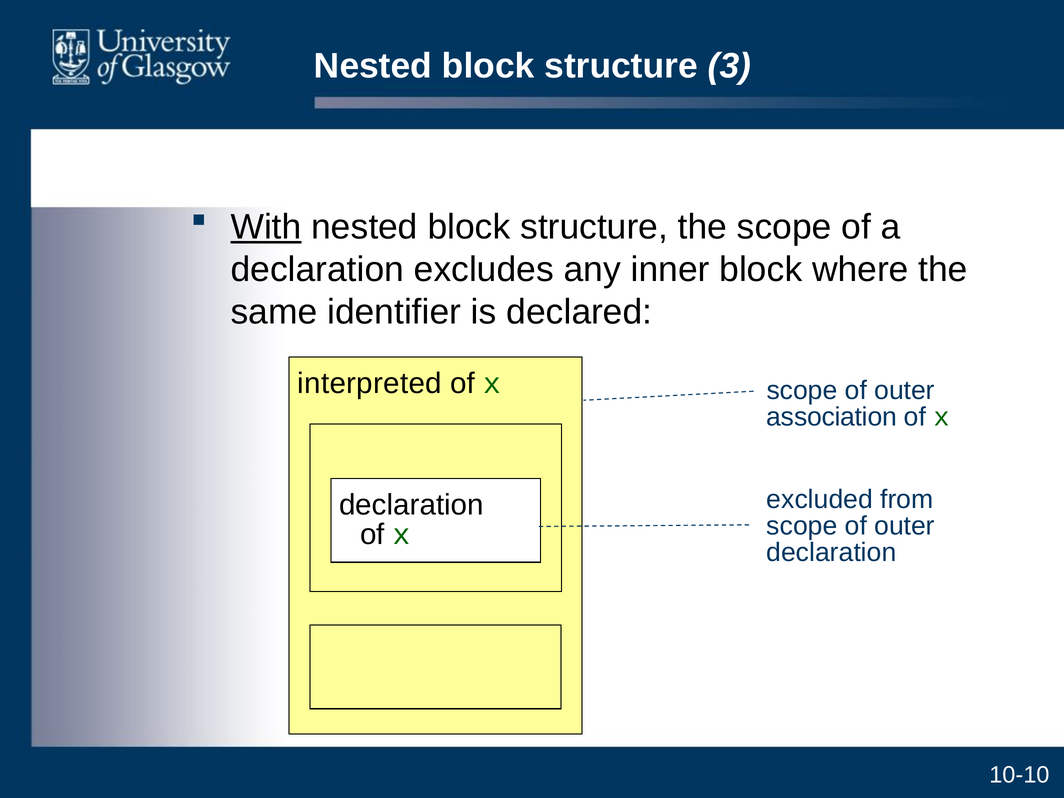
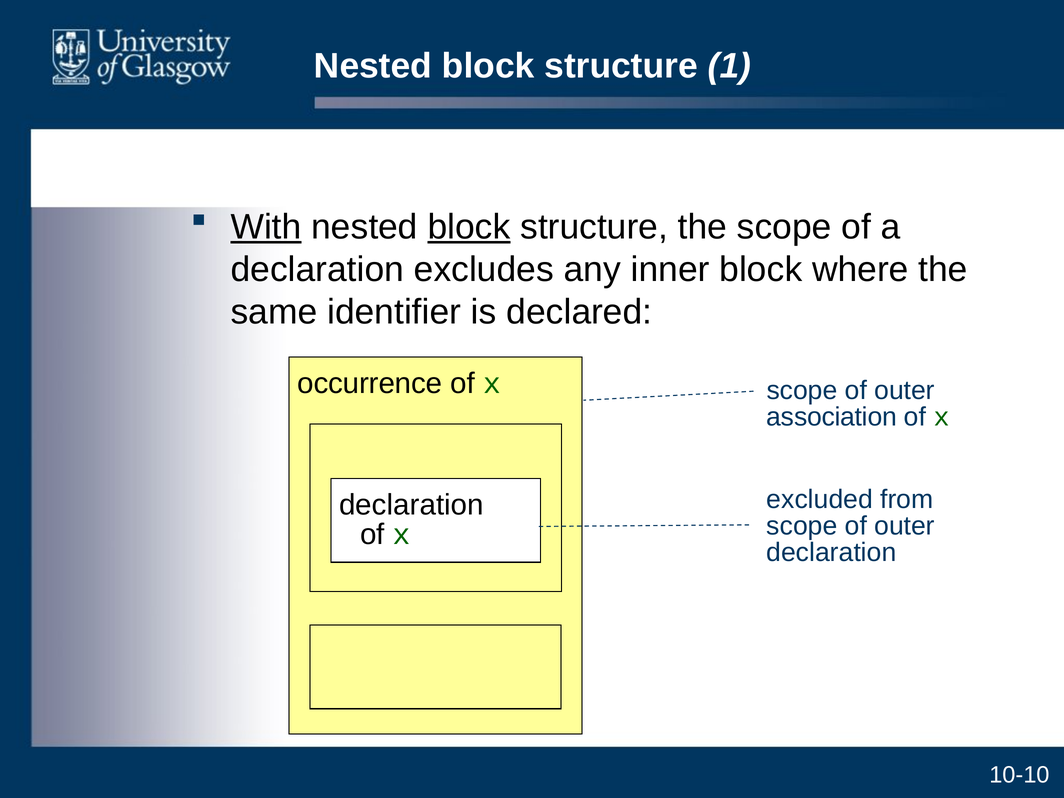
3: 3 -> 1
block at (469, 227) underline: none -> present
interpreted: interpreted -> occurrence
